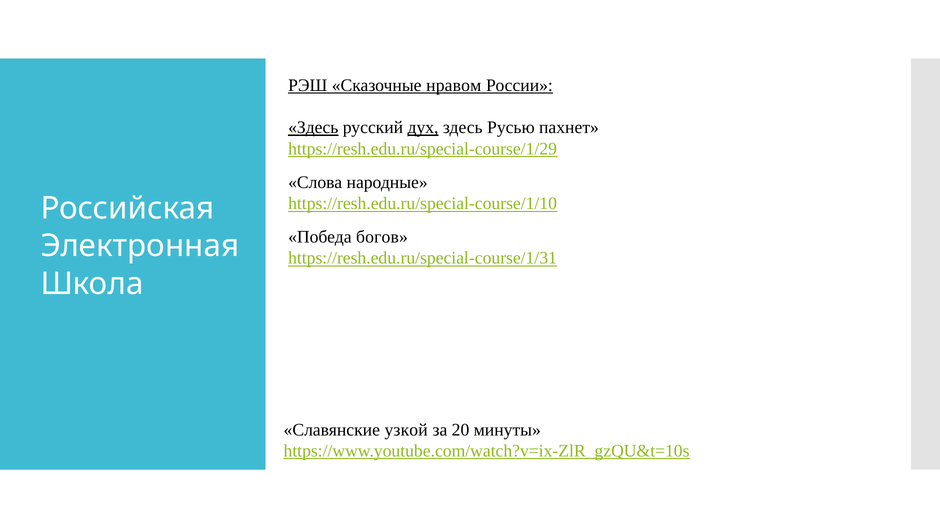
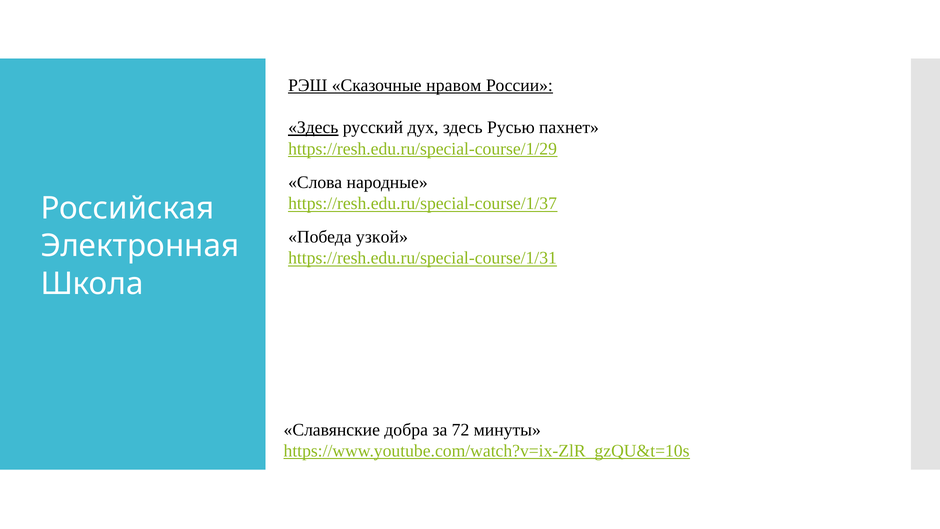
дух underline: present -> none
https://resh.edu.ru/special-course/1/10: https://resh.edu.ru/special-course/1/10 -> https://resh.edu.ru/special-course/1/37
богов: богов -> узкой
узкой: узкой -> добра
20: 20 -> 72
